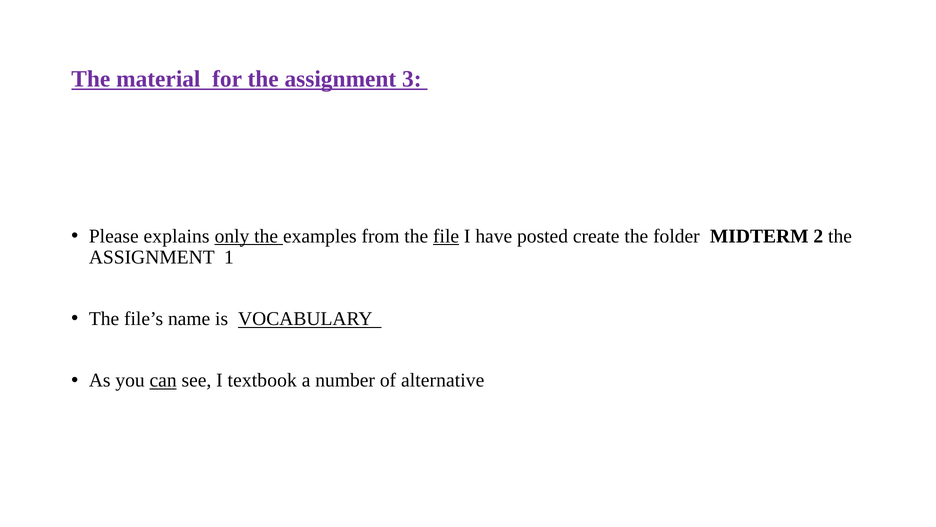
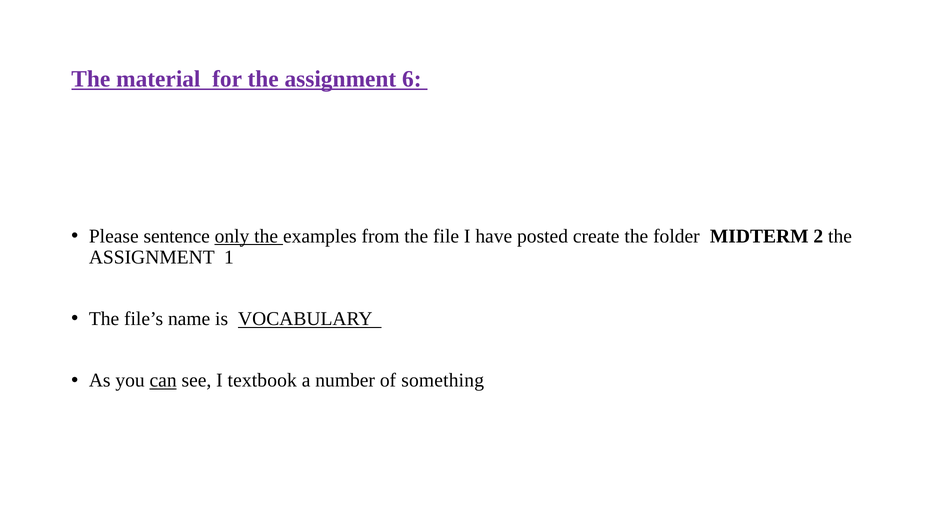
3: 3 -> 6
explains: explains -> sentence
file underline: present -> none
alternative: alternative -> something
